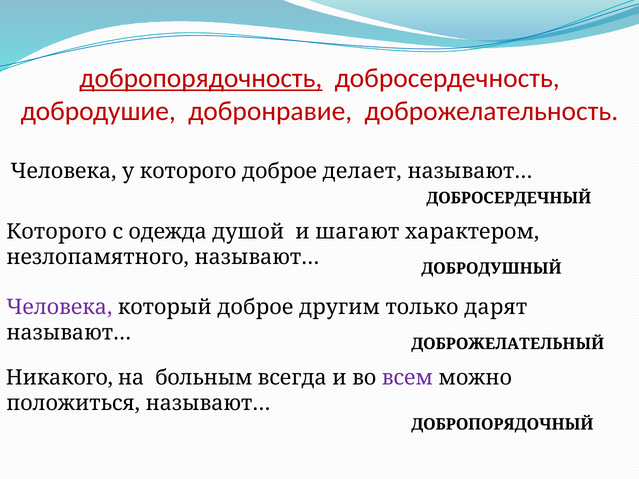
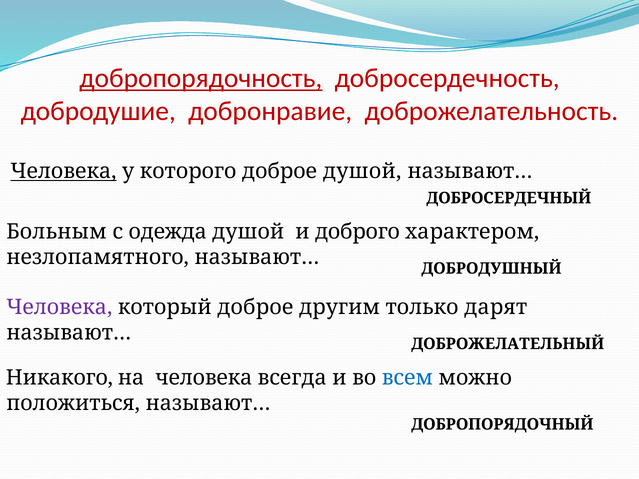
Человека at (63, 171) underline: none -> present
доброе делает: делает -> душой
Которого at (57, 232): Которого -> Больным
шагают: шагают -> доброго
на больным: больным -> человека
всем colour: purple -> blue
